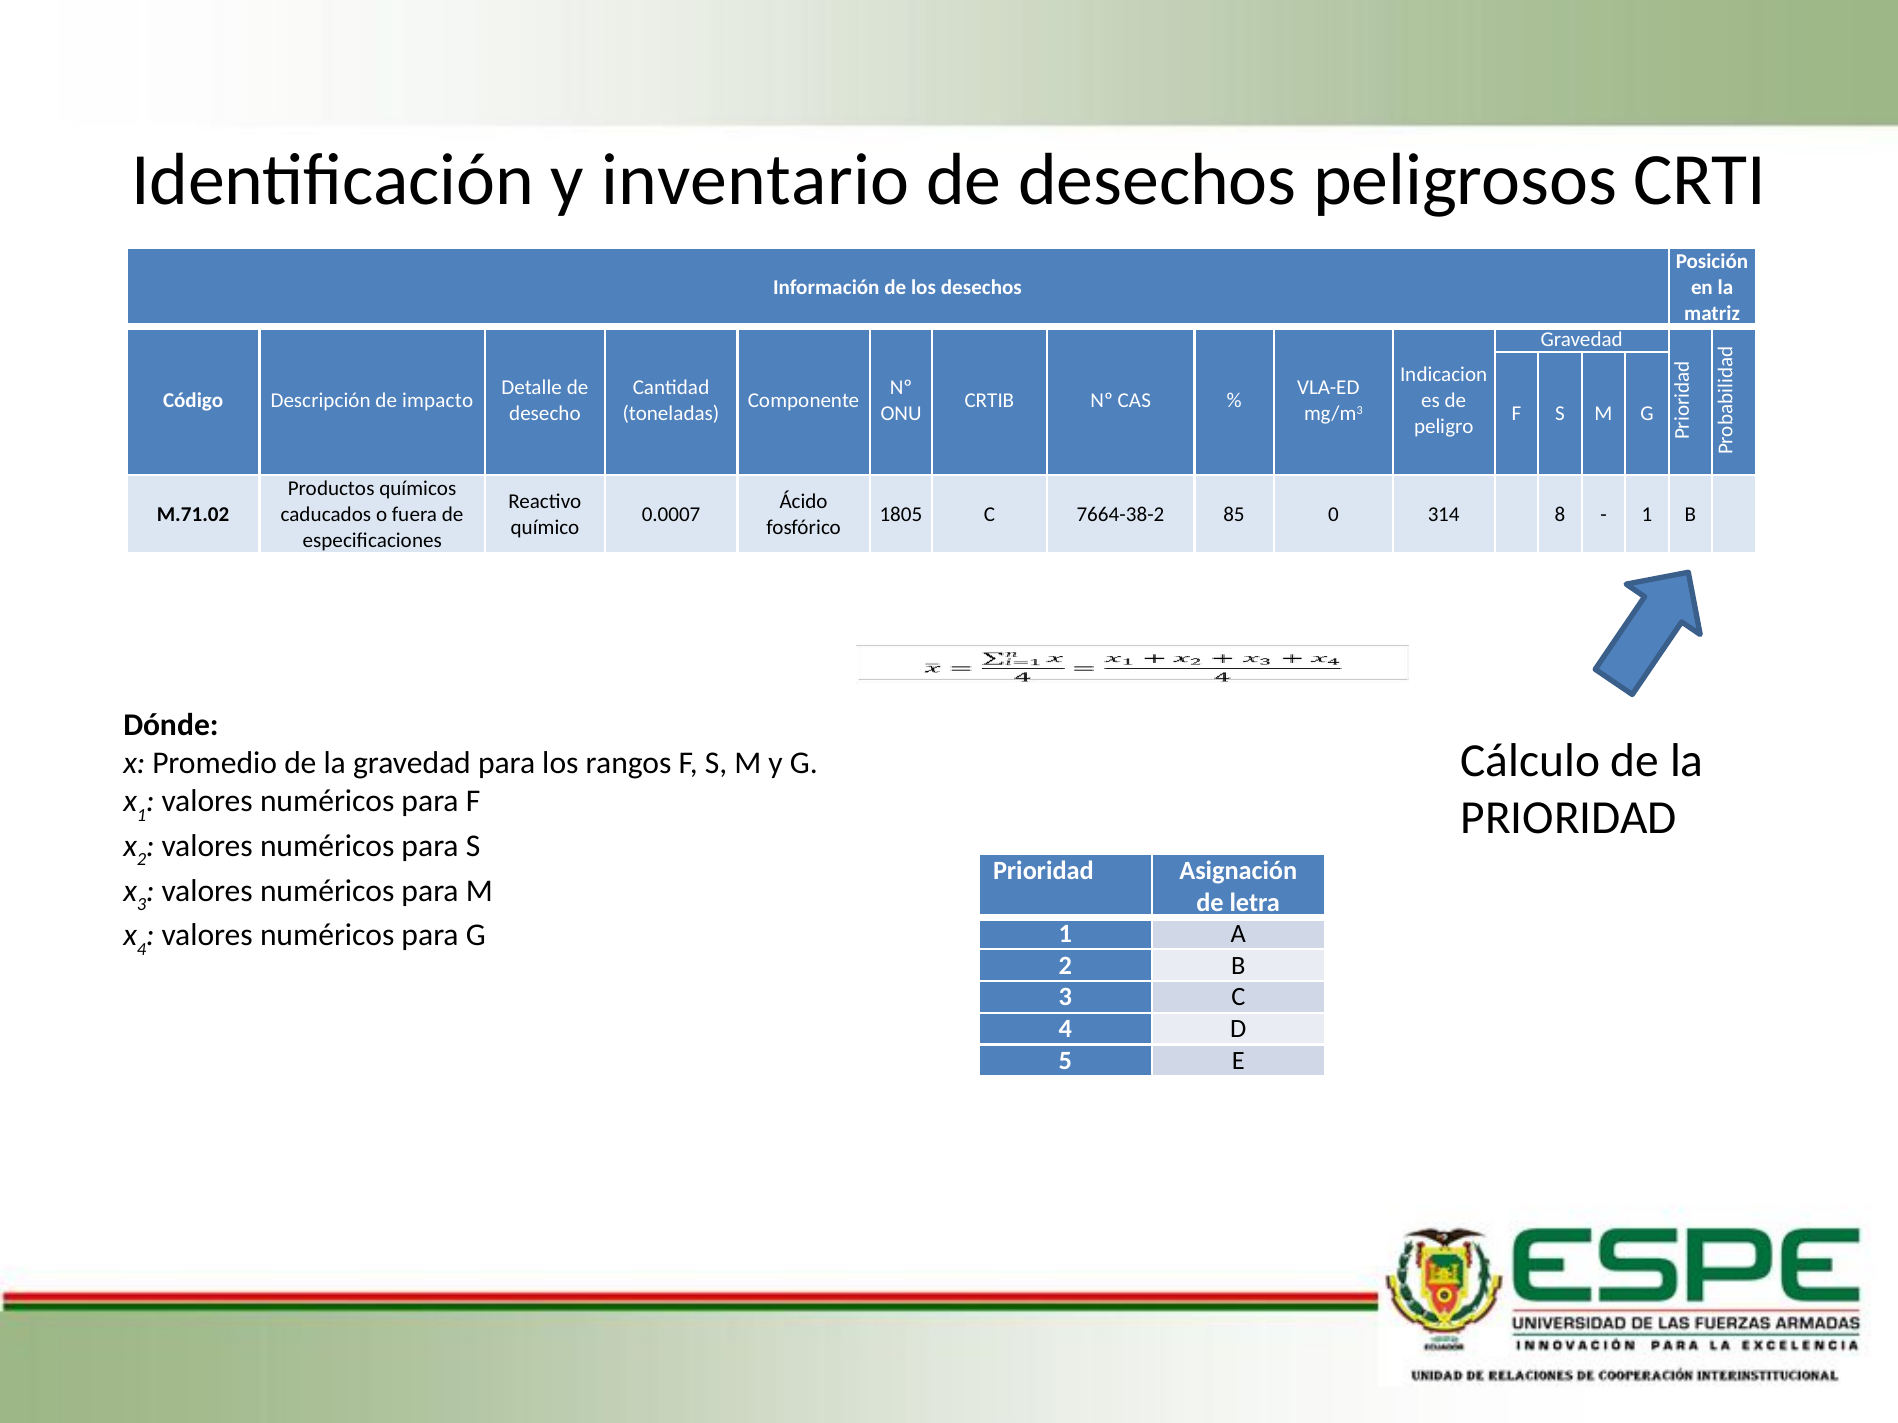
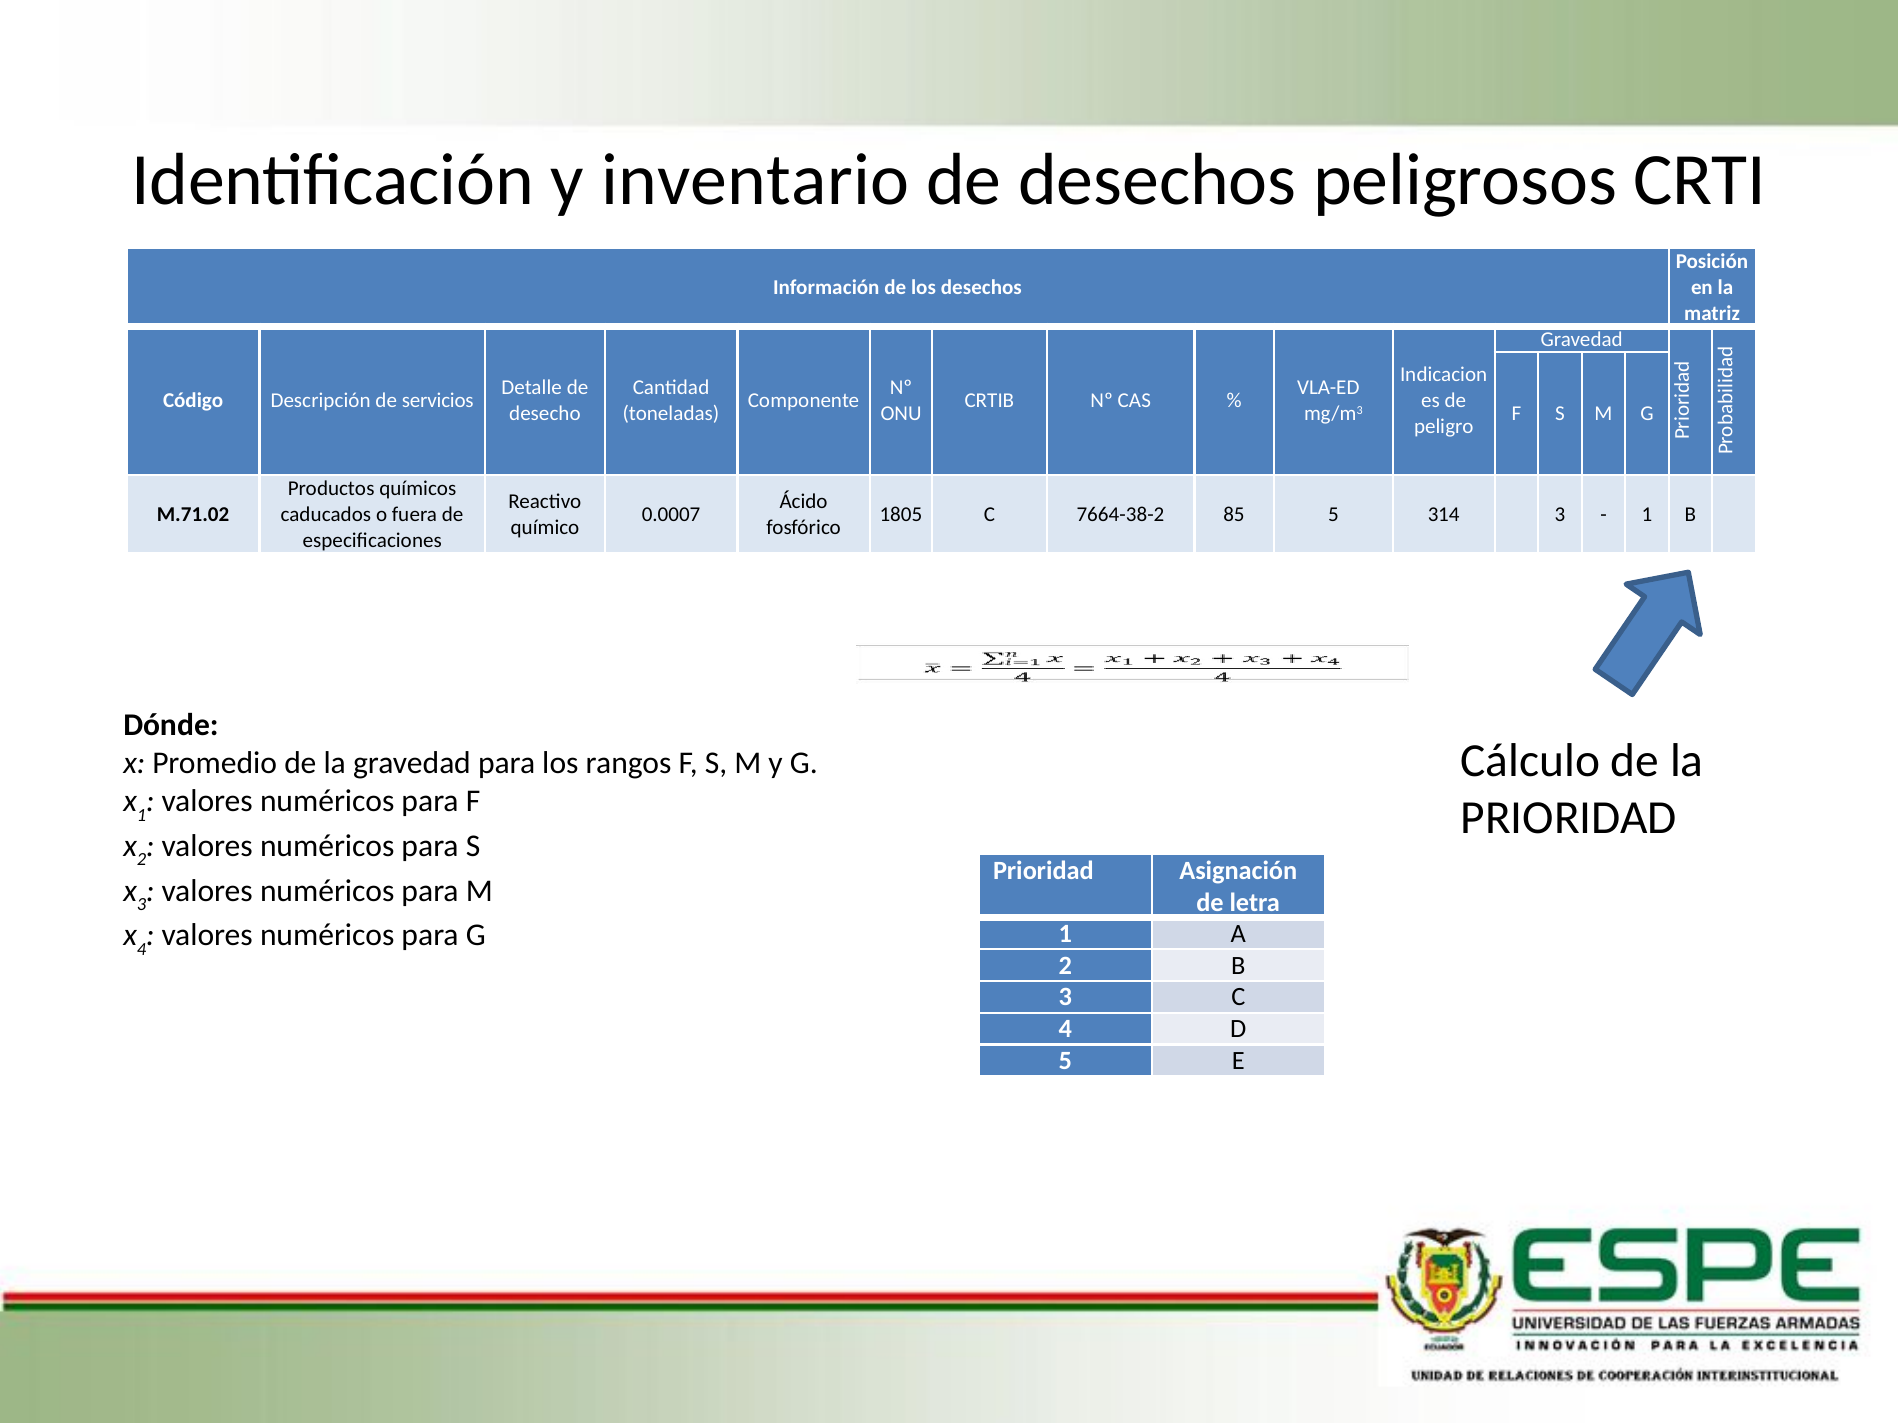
impacto: impacto -> servicios
85 0: 0 -> 5
314 8: 8 -> 3
